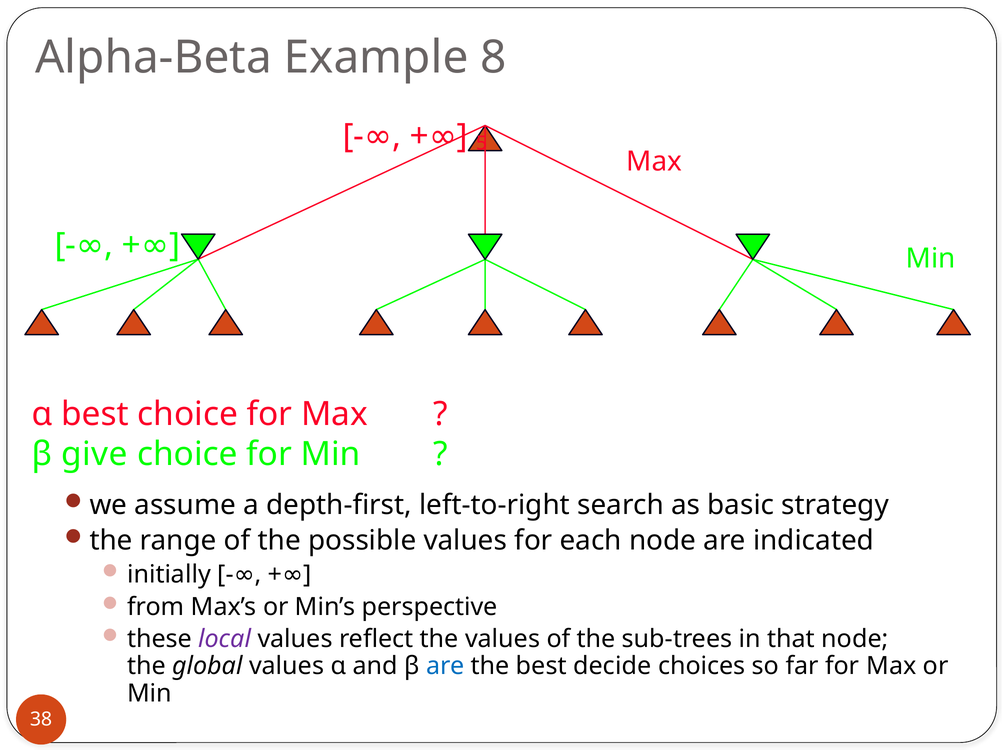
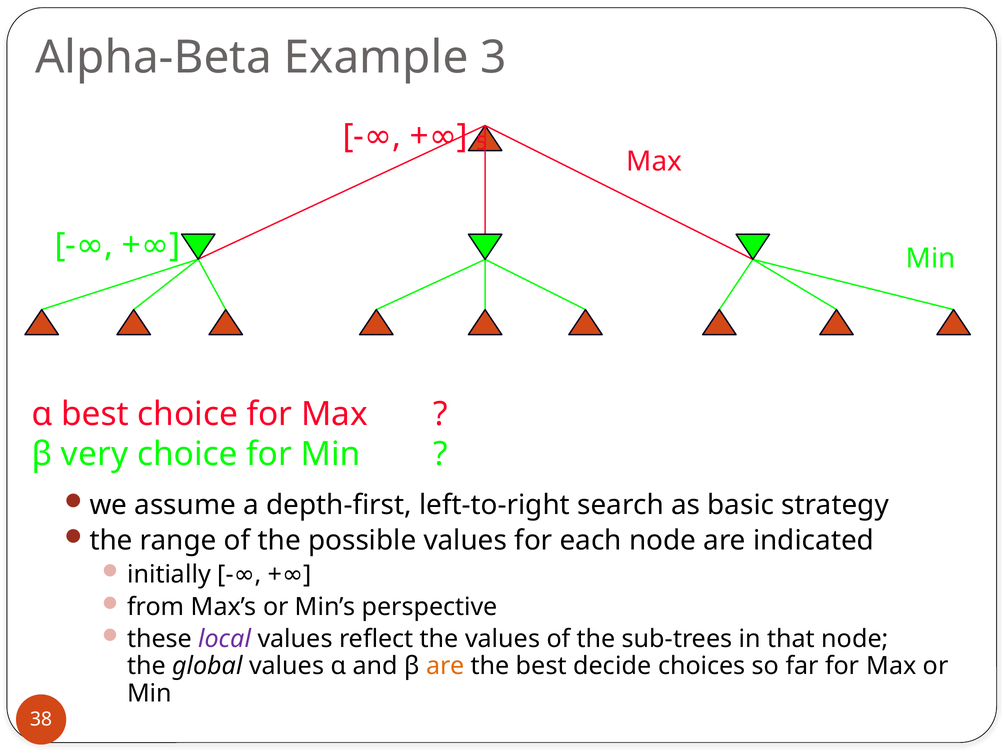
8: 8 -> 3
give: give -> very
are at (445, 666) colour: blue -> orange
